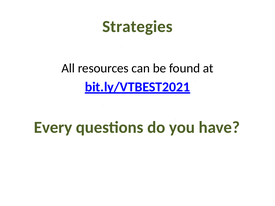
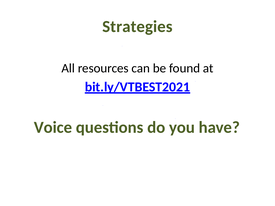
Every: Every -> Voice
